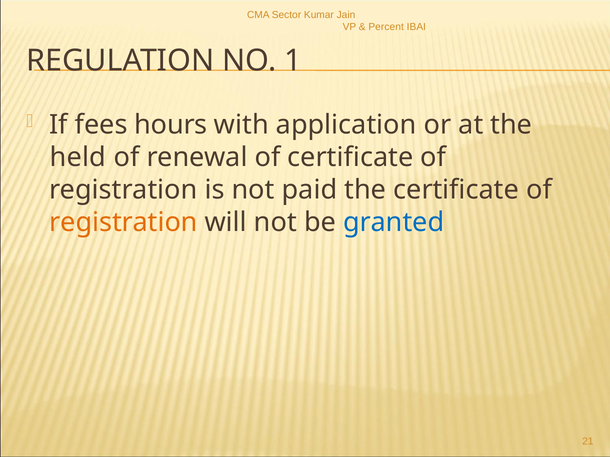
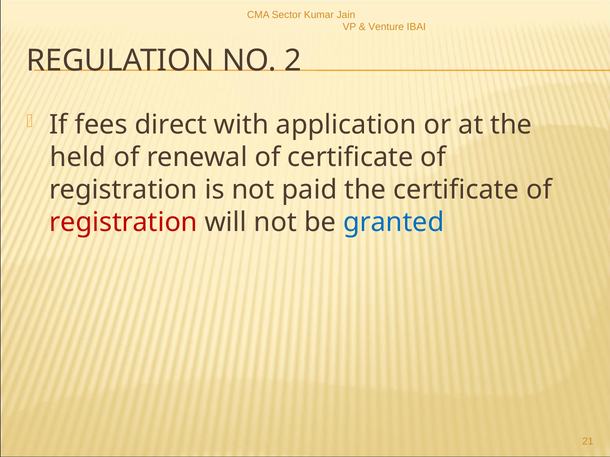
Percent: Percent -> Venture
1: 1 -> 2
hours: hours -> direct
registration at (123, 223) colour: orange -> red
